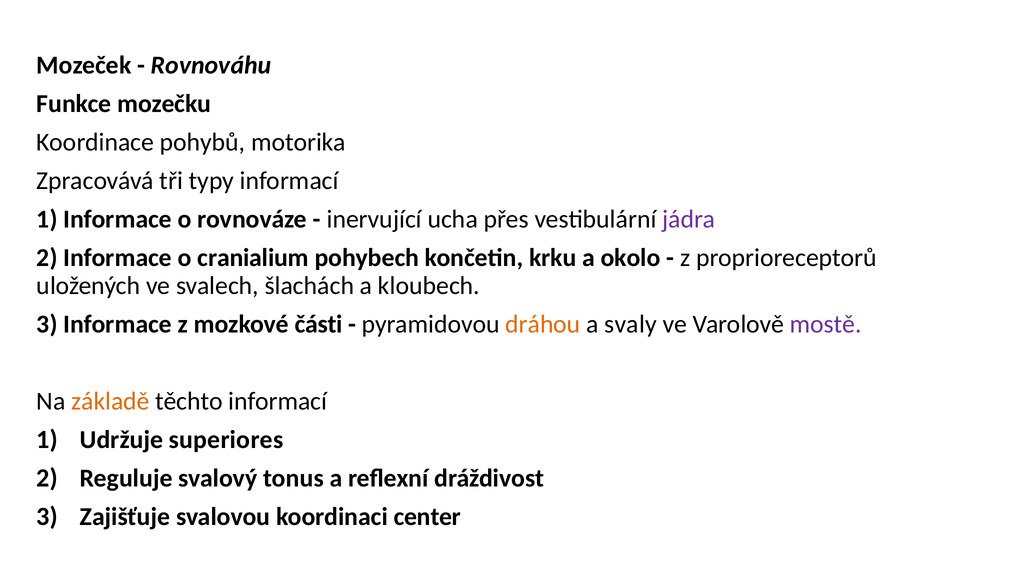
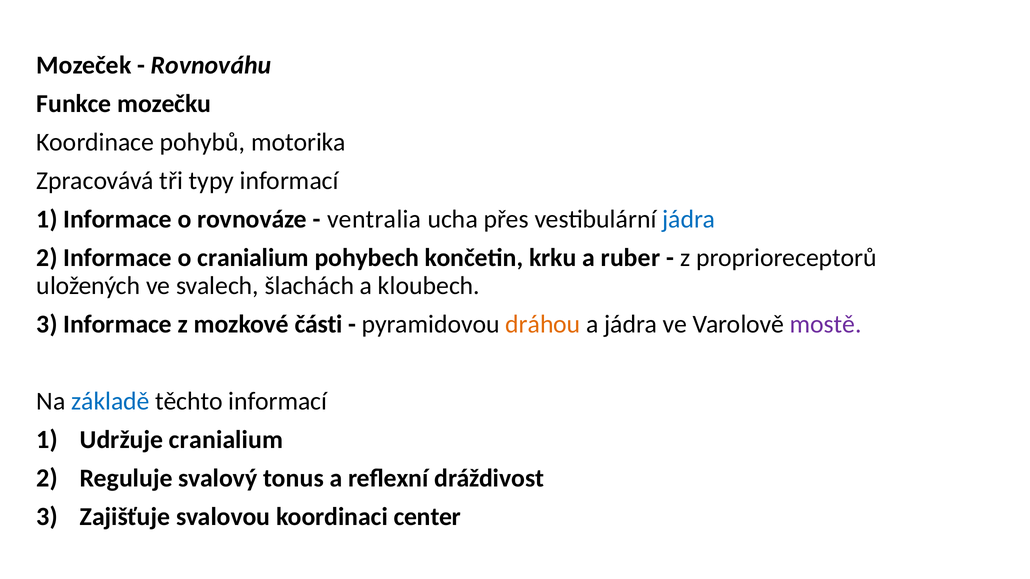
inervující: inervující -> ventralia
jádra at (689, 219) colour: purple -> blue
okolo: okolo -> ruber
a svaly: svaly -> jádra
základě colour: orange -> blue
Udržuje superiores: superiores -> cranialium
